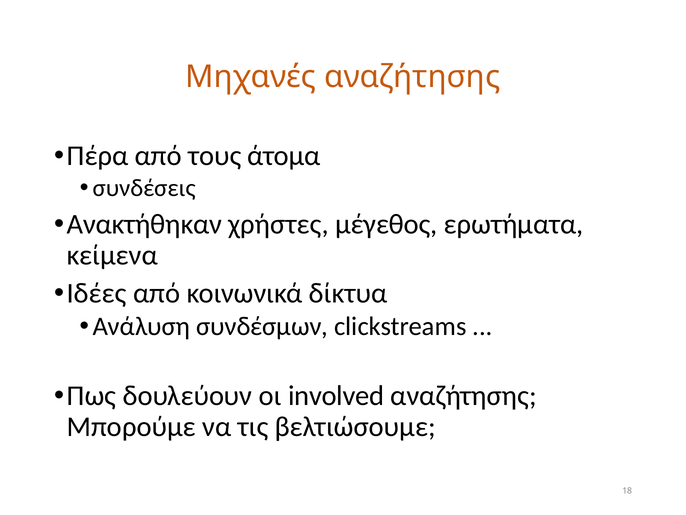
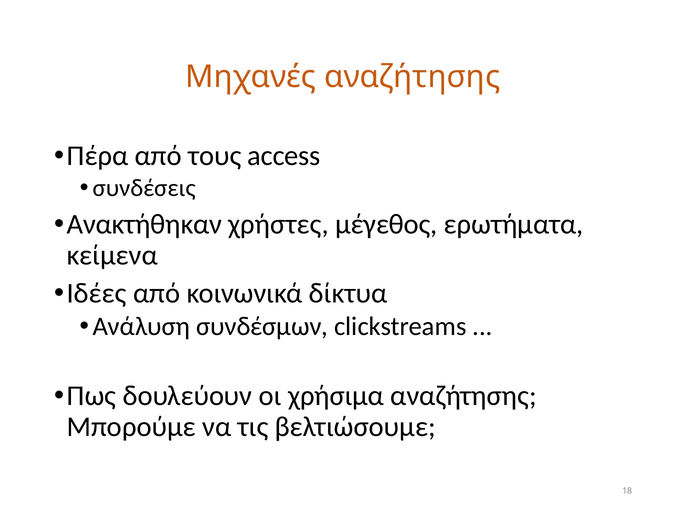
άτομα: άτομα -> access
involved: involved -> χρήσιμα
